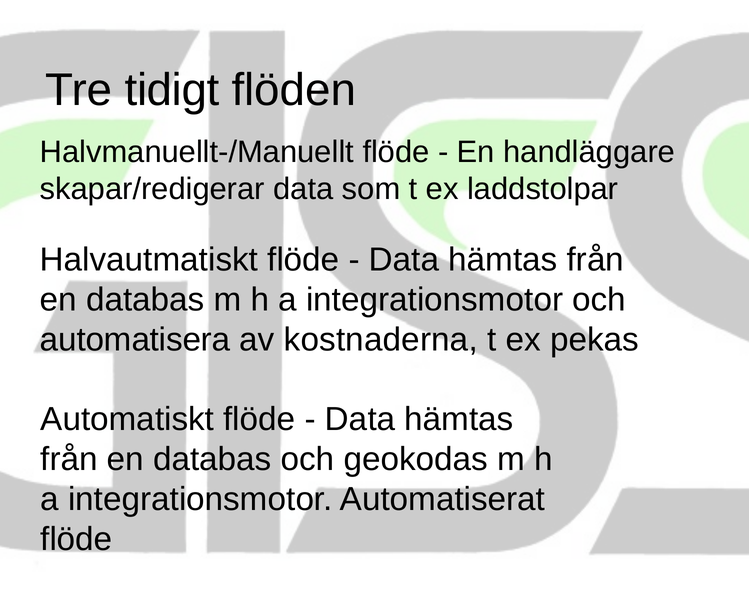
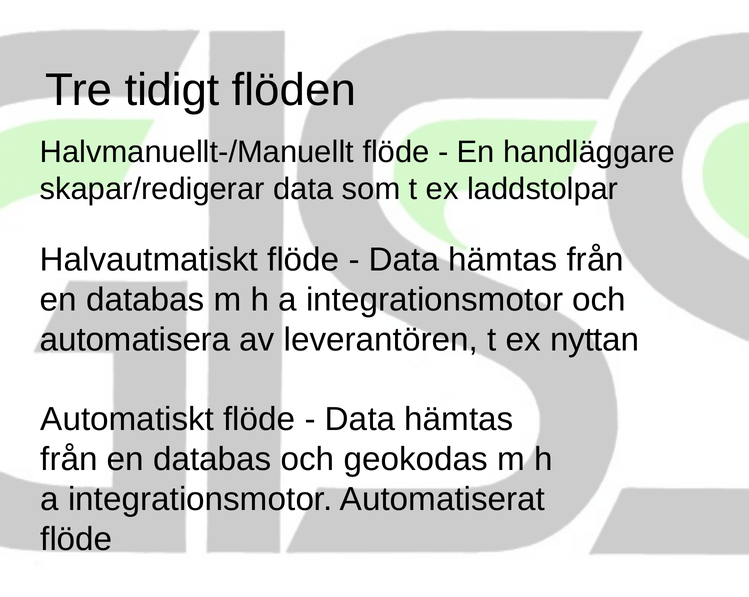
kostnaderna: kostnaderna -> leverantören
pekas: pekas -> nyttan
